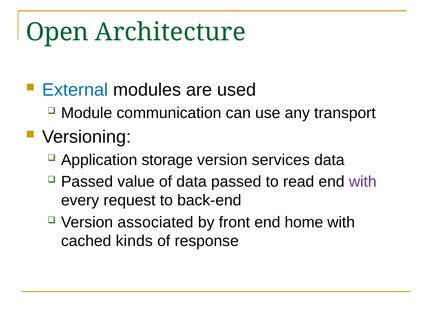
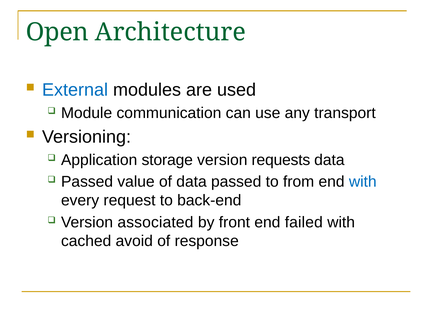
services: services -> requests
read: read -> from
with at (363, 182) colour: purple -> blue
home: home -> failed
kinds: kinds -> avoid
